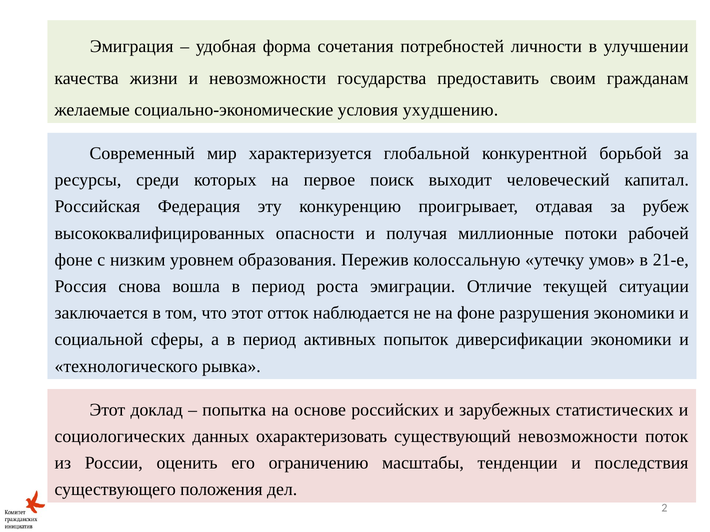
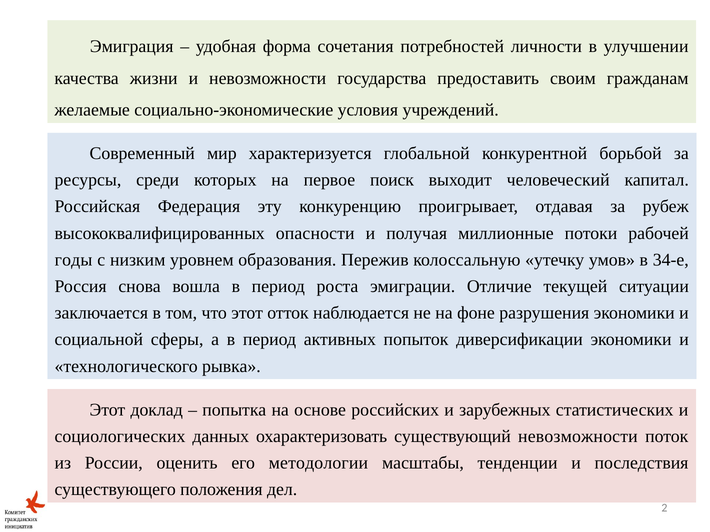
ухудшению: ухудшению -> учреждений
фоне at (74, 260): фоне -> годы
21-е: 21-е -> 34-е
ограничению: ограничению -> методологии
